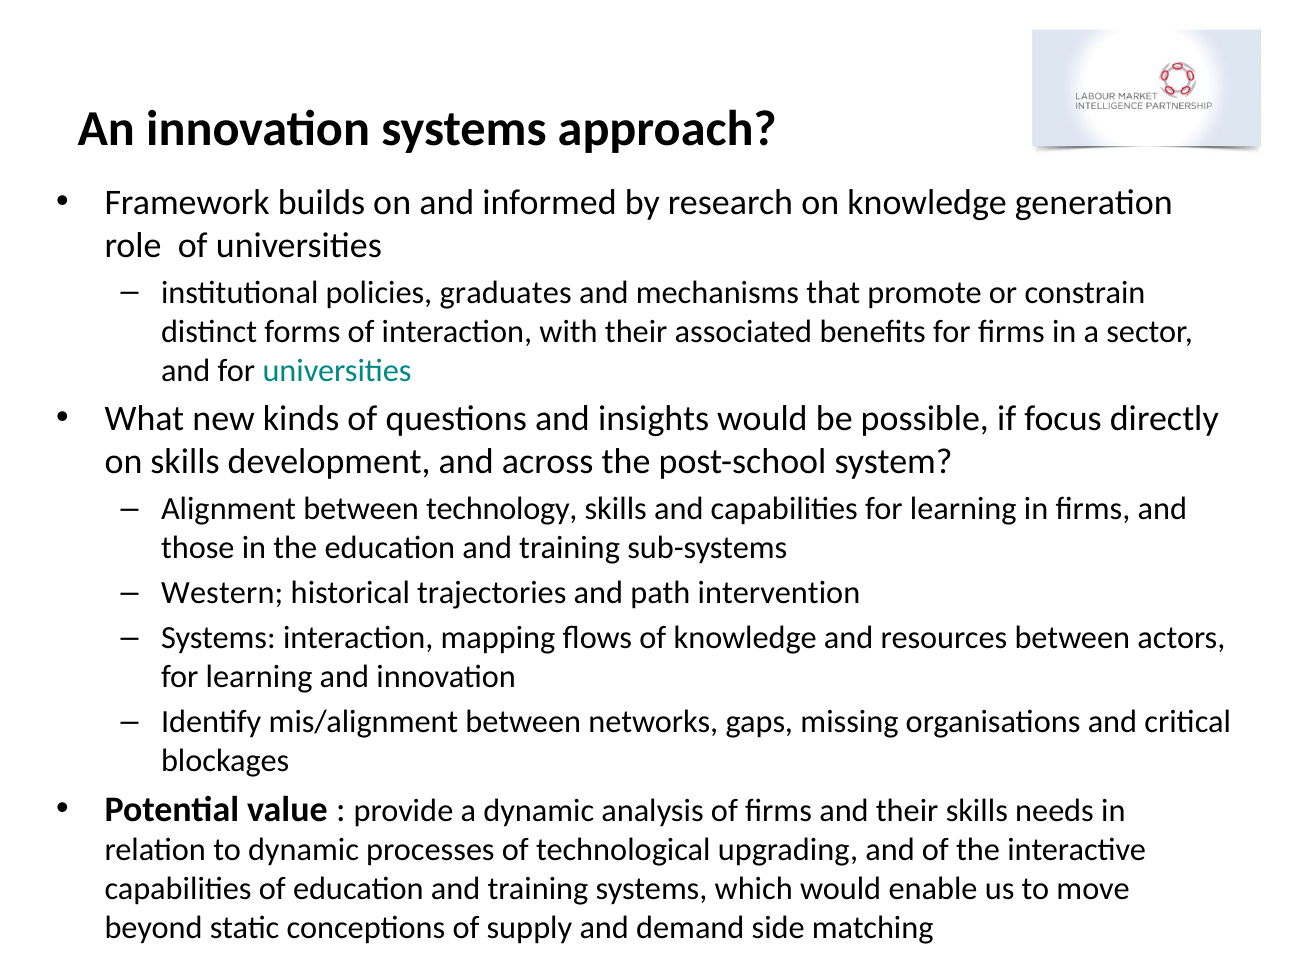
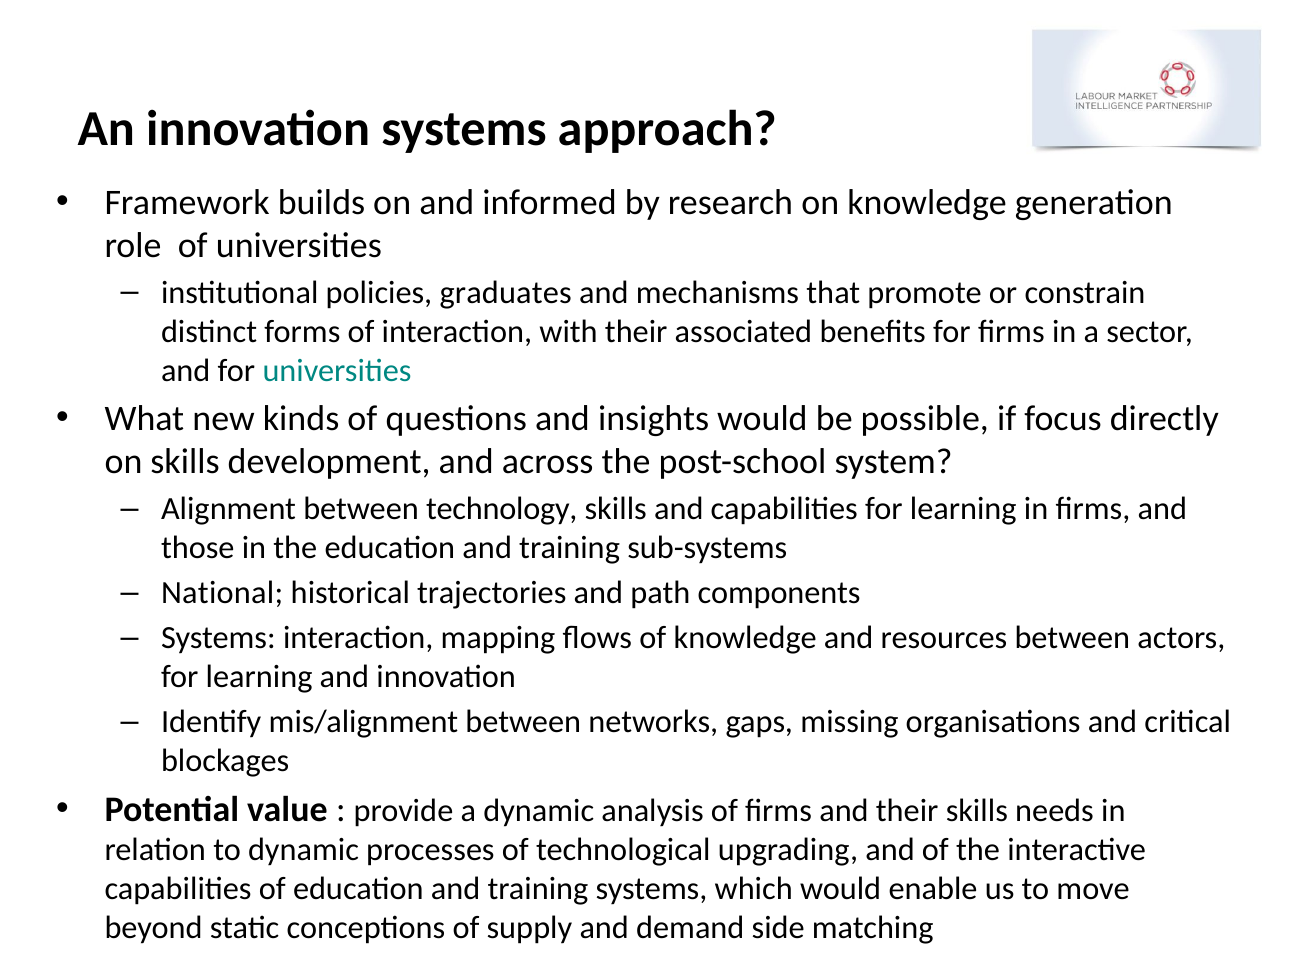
Western: Western -> National
intervention: intervention -> components
